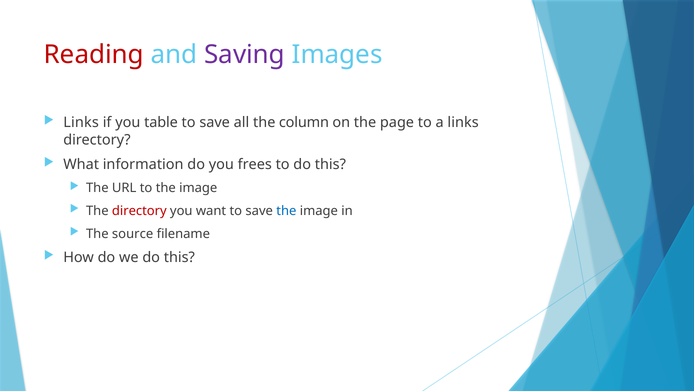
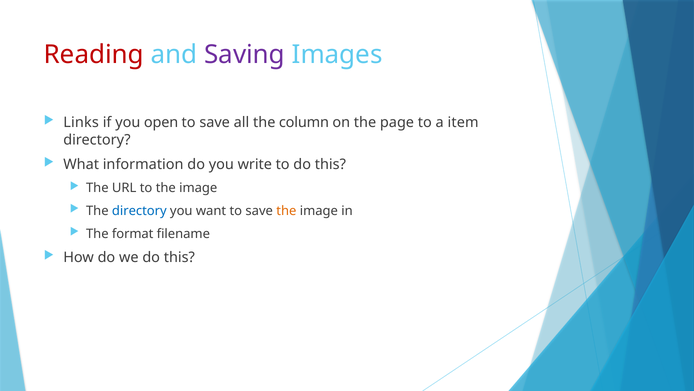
table: table -> open
a links: links -> item
frees: frees -> write
directory at (139, 211) colour: red -> blue
the at (286, 211) colour: blue -> orange
source: source -> format
